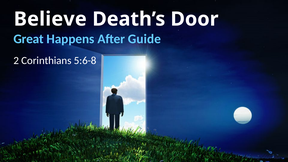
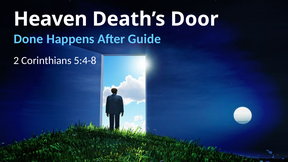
Believe: Believe -> Heaven
Great: Great -> Done
5:6-8: 5:6-8 -> 5:4-8
